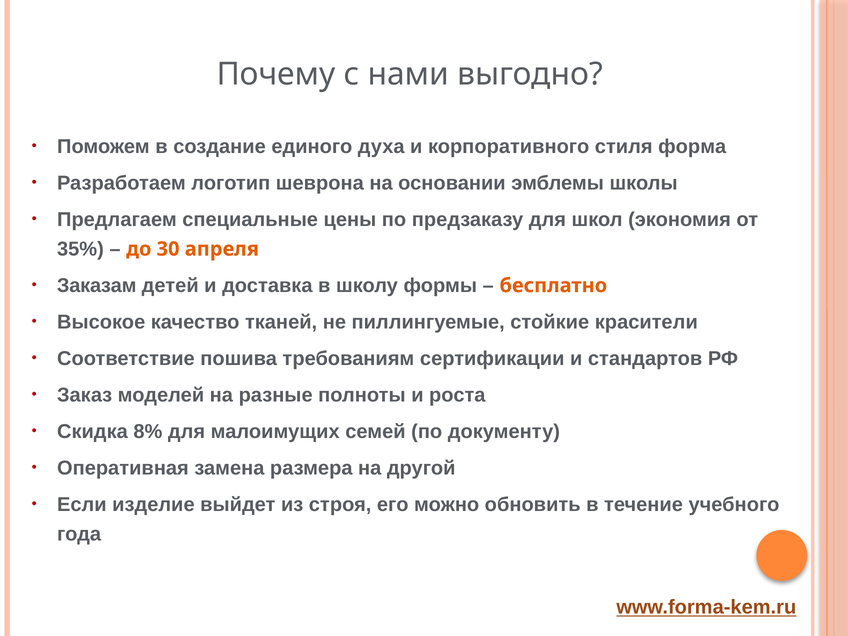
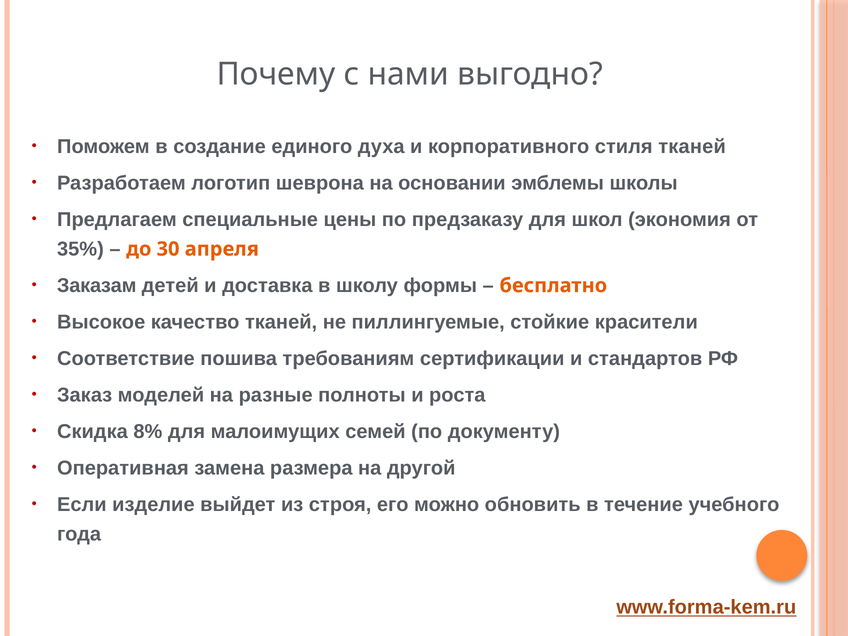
стиля форма: форма -> тканей
